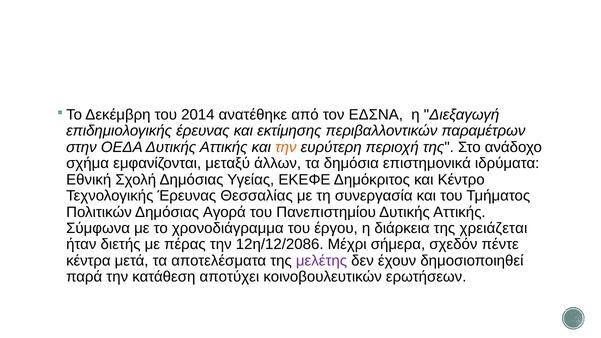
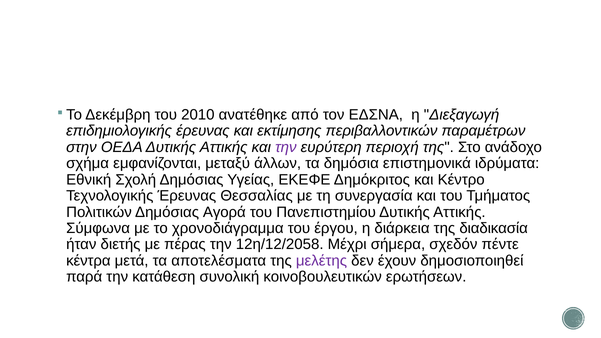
2014: 2014 -> 2010
την at (286, 147) colour: orange -> purple
χρειάζεται: χρειάζεται -> διαδικασία
12η/12/2086: 12η/12/2086 -> 12η/12/2058
αποτύχει: αποτύχει -> συνολική
